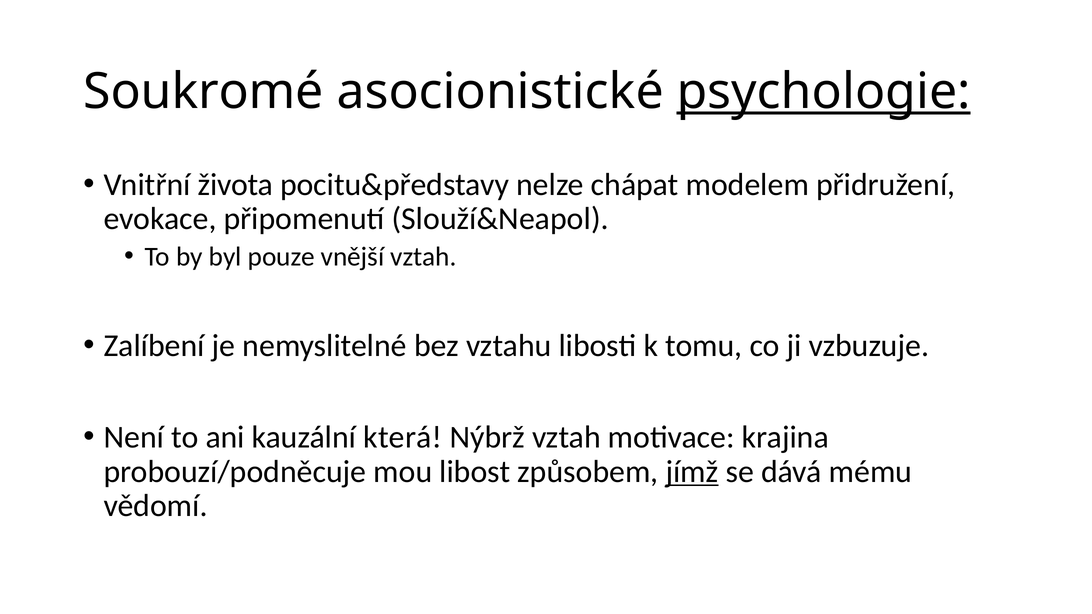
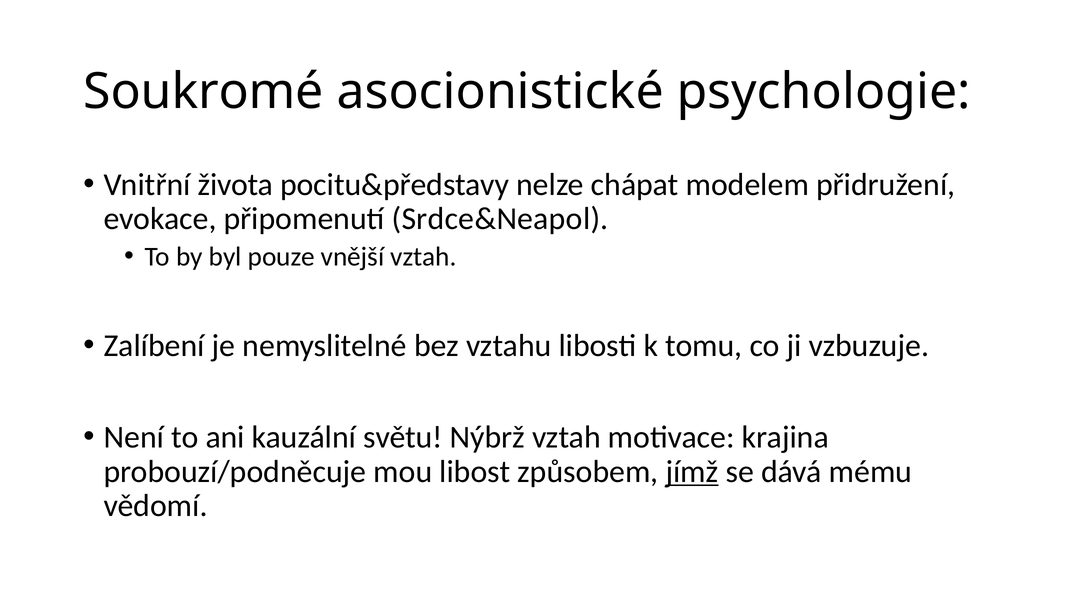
psychologie underline: present -> none
Slouží&Neapol: Slouží&Neapol -> Srdce&Neapol
která: která -> světu
